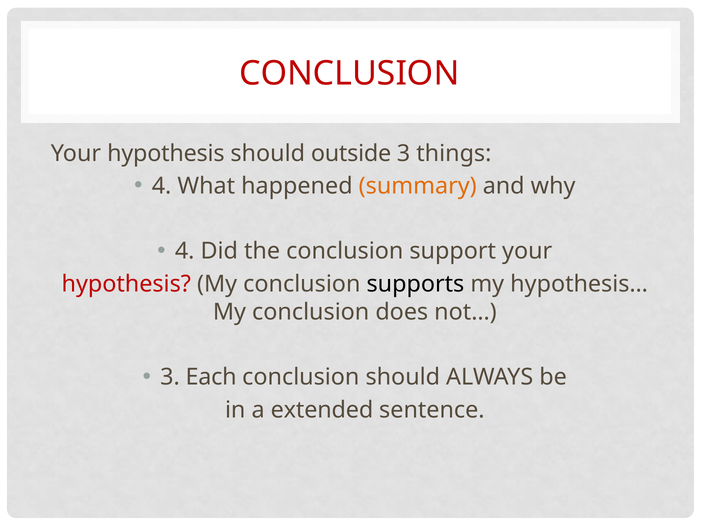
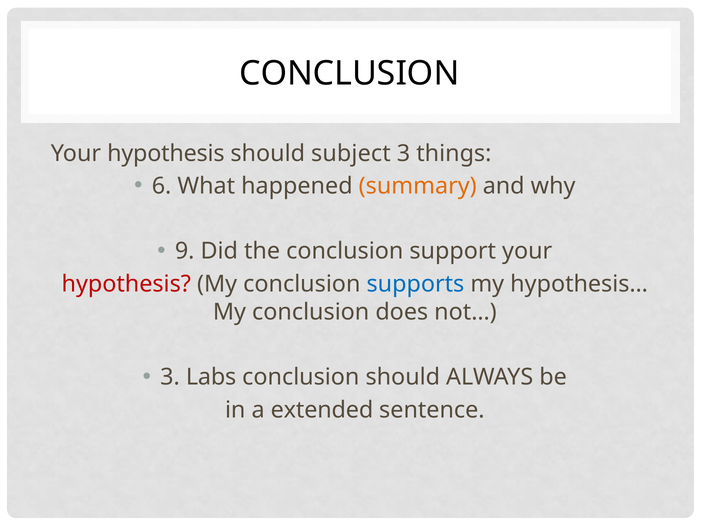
CONCLUSION at (349, 74) colour: red -> black
outside: outside -> subject
4 at (162, 186): 4 -> 6
4 at (185, 252): 4 -> 9
supports colour: black -> blue
Each: Each -> Labs
